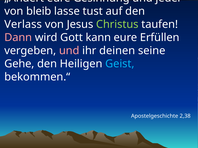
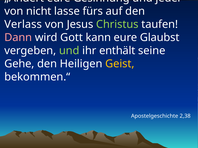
bleib: bleib -> nicht
tust: tust -> fürs
Erfüllen: Erfüllen -> Glaubst
und at (69, 51) colour: pink -> light green
deinen: deinen -> enthält
Geist colour: light blue -> yellow
